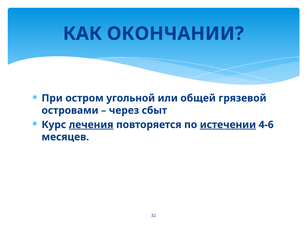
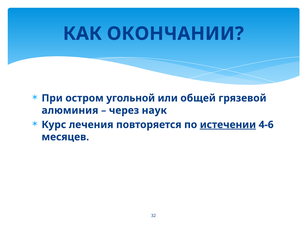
островами: островами -> алюминия
сбыт: сбыт -> наук
лечения underline: present -> none
